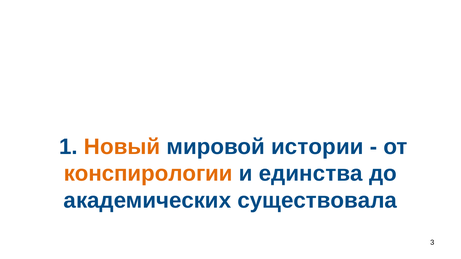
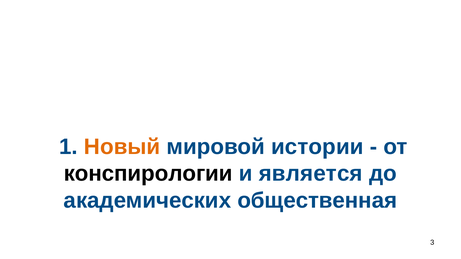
конспирологии colour: orange -> black
единства: единства -> является
существовала: существовала -> общественная
